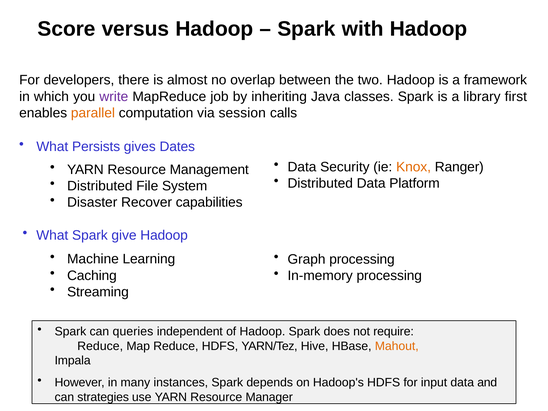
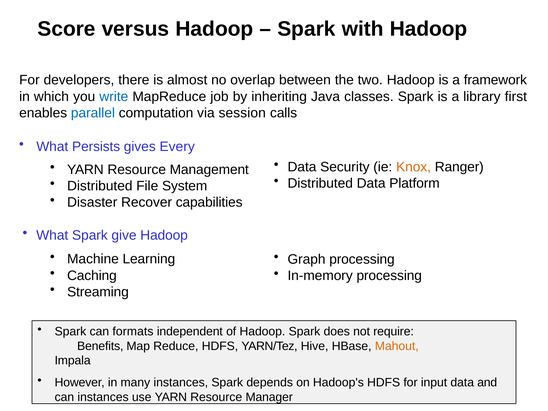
write colour: purple -> blue
parallel colour: orange -> blue
Dates: Dates -> Every
queries: queries -> formats
Reduce at (100, 346): Reduce -> Benefits
can strategies: strategies -> instances
